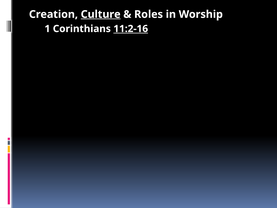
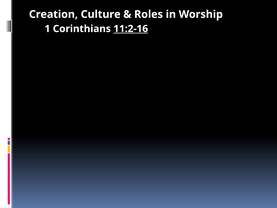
Culture underline: present -> none
